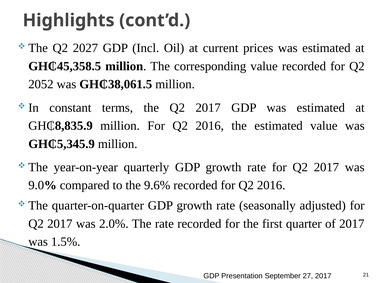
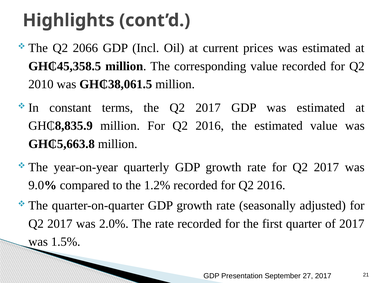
2027: 2027 -> 2066
2052: 2052 -> 2010
GH₵5,345.9: GH₵5,345.9 -> GH₵5,663.8
9.6%: 9.6% -> 1.2%
